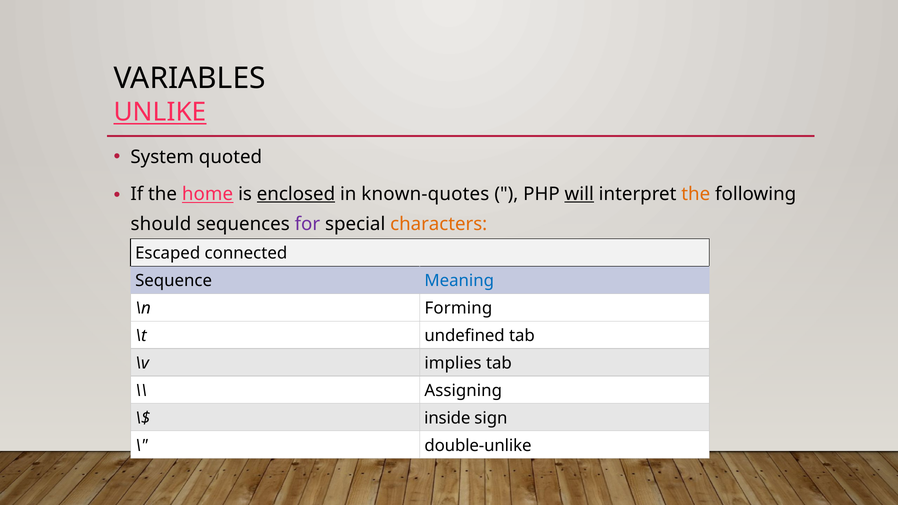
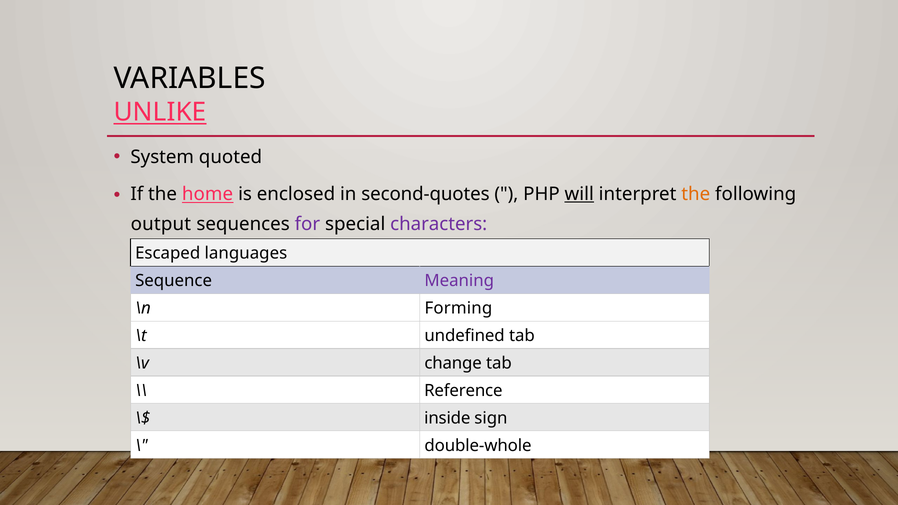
enclosed underline: present -> none
known-quotes: known-quotes -> second-quotes
should: should -> output
characters colour: orange -> purple
connected: connected -> languages
Meaning colour: blue -> purple
implies: implies -> change
Assigning: Assigning -> Reference
double-unlike: double-unlike -> double-whole
